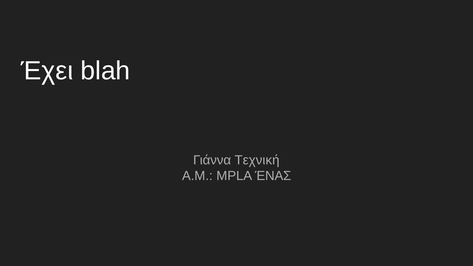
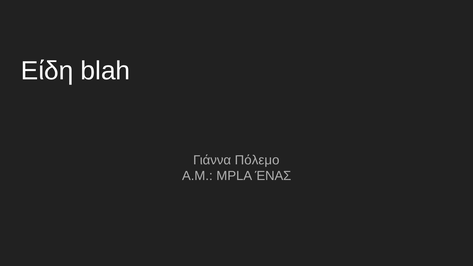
Έχει: Έχει -> Είδη
Τεχνική: Τεχνική -> Πόλεμο
